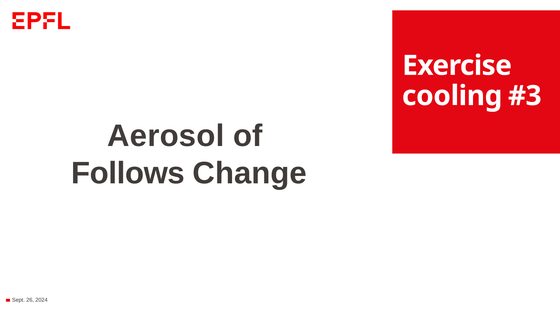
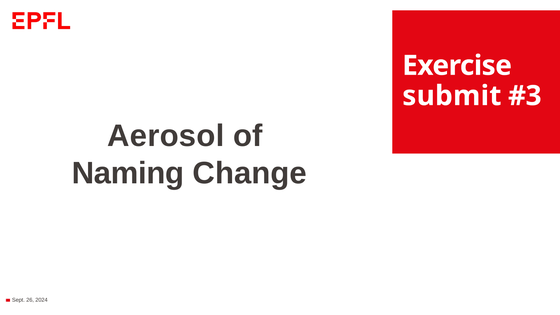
cooling: cooling -> submit
Follows: Follows -> Naming
